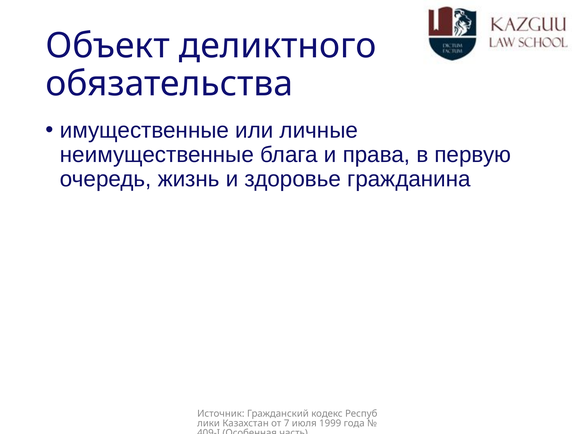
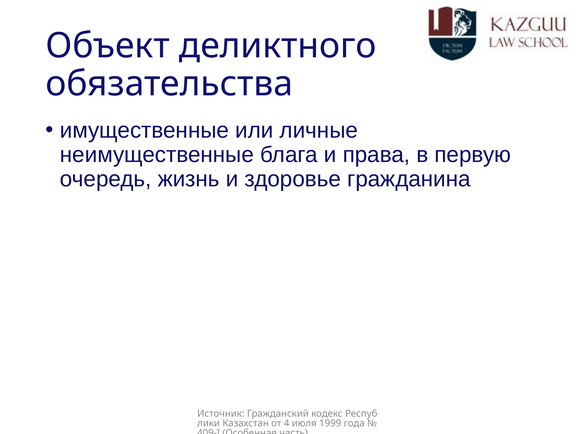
7: 7 -> 4
